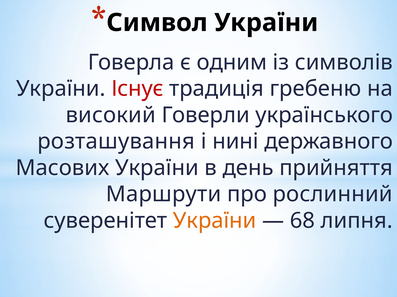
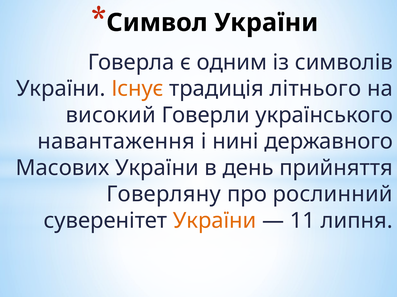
Існує colour: red -> orange
гребеню: гребеню -> літнього
розташування: розташування -> навантаження
Маршрути: Маршрути -> Говерляну
68: 68 -> 11
